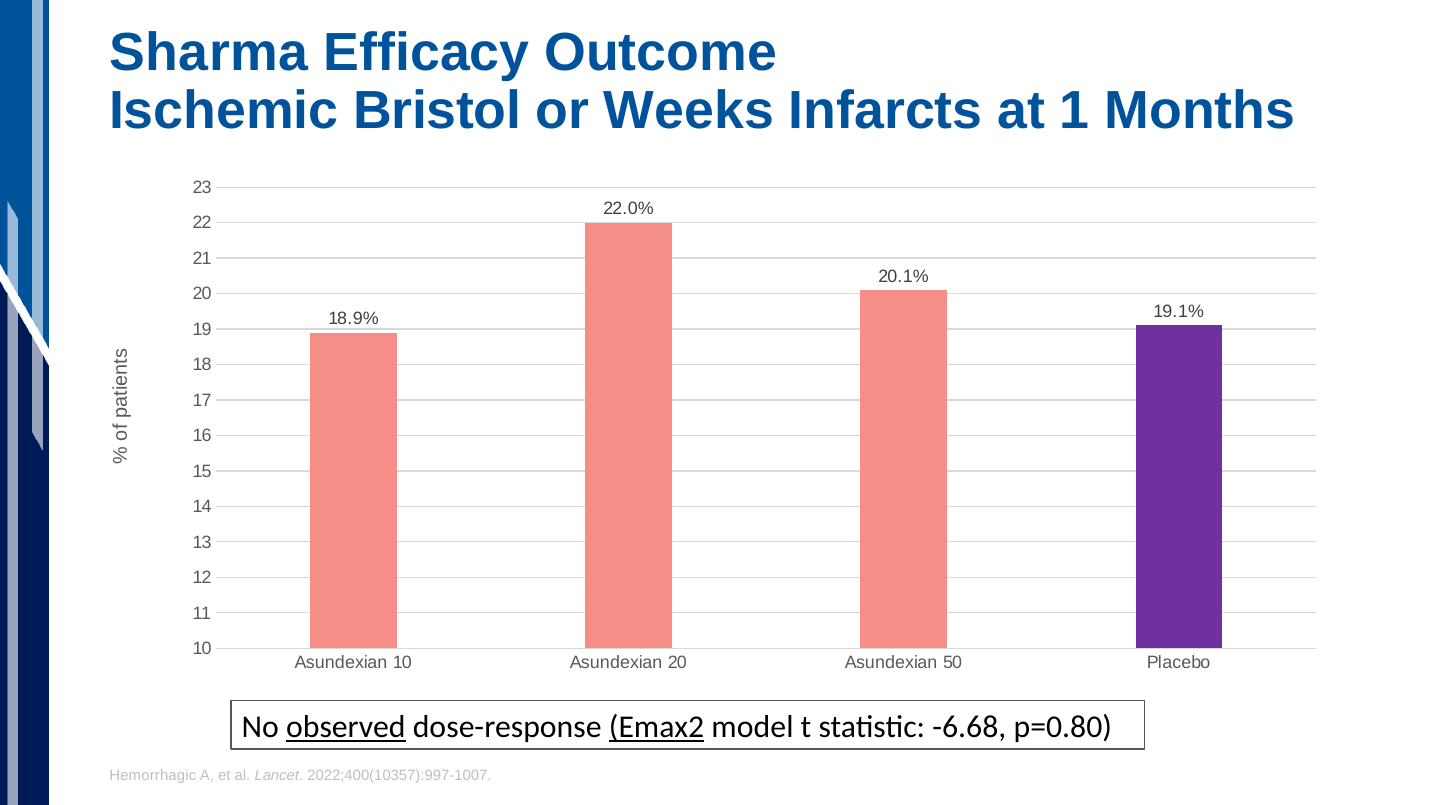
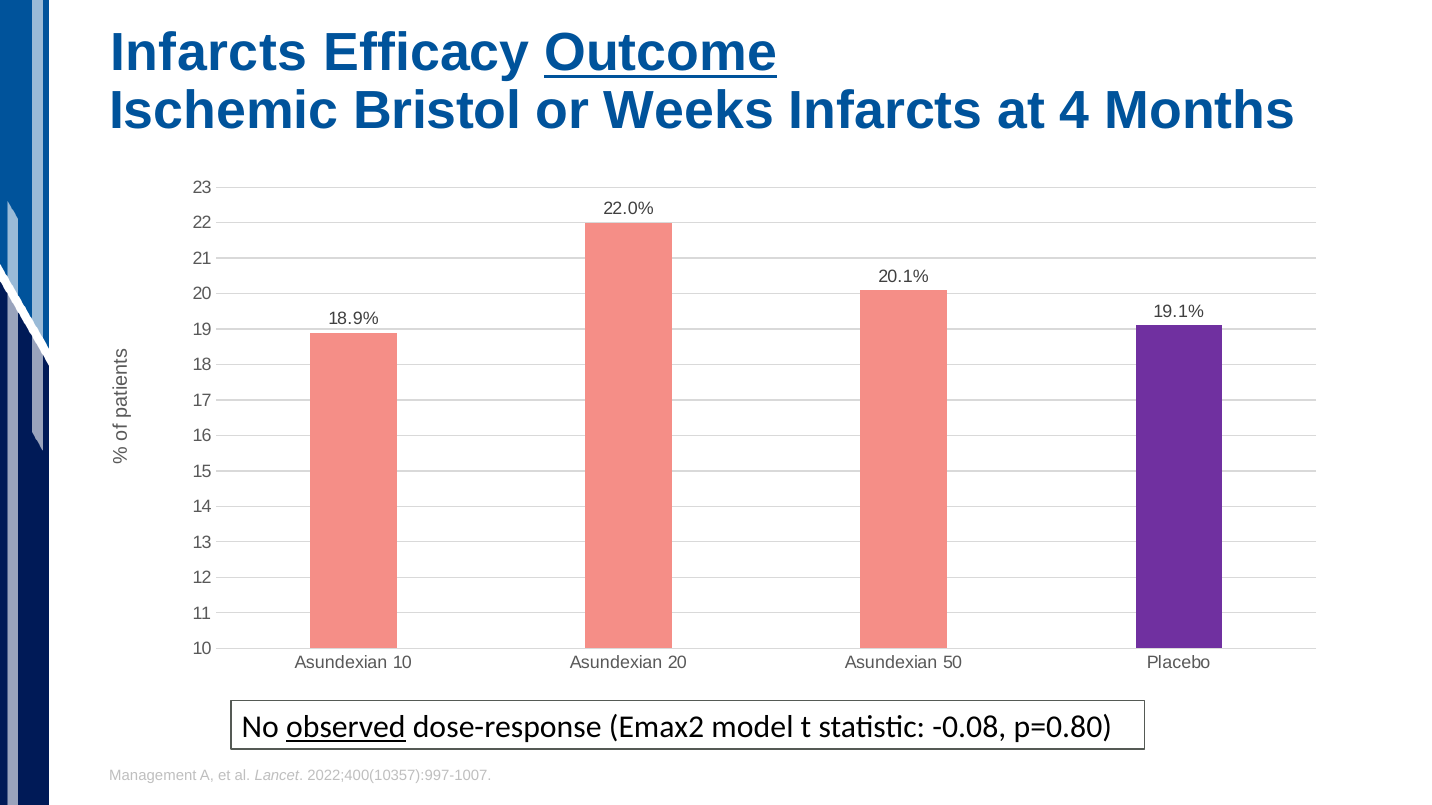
Sharma at (209, 53): Sharma -> Infarcts
Outcome underline: none -> present
1: 1 -> 4
Emax2 underline: present -> none
-6.68: -6.68 -> -0.08
Hemorrhagic: Hemorrhagic -> Management
